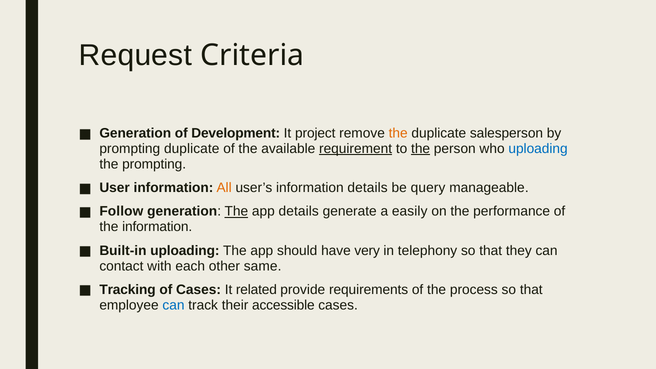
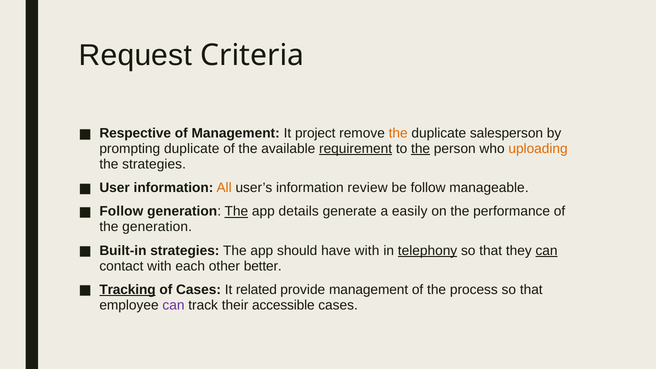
Generation at (135, 133): Generation -> Respective
of Development: Development -> Management
uploading at (538, 149) colour: blue -> orange
the prompting: prompting -> strategies
information details: details -> review
be query: query -> follow
the information: information -> generation
Built-in uploading: uploading -> strategies
have very: very -> with
telephony underline: none -> present
can at (547, 251) underline: none -> present
same: same -> better
Tracking underline: none -> present
provide requirements: requirements -> management
can at (173, 305) colour: blue -> purple
